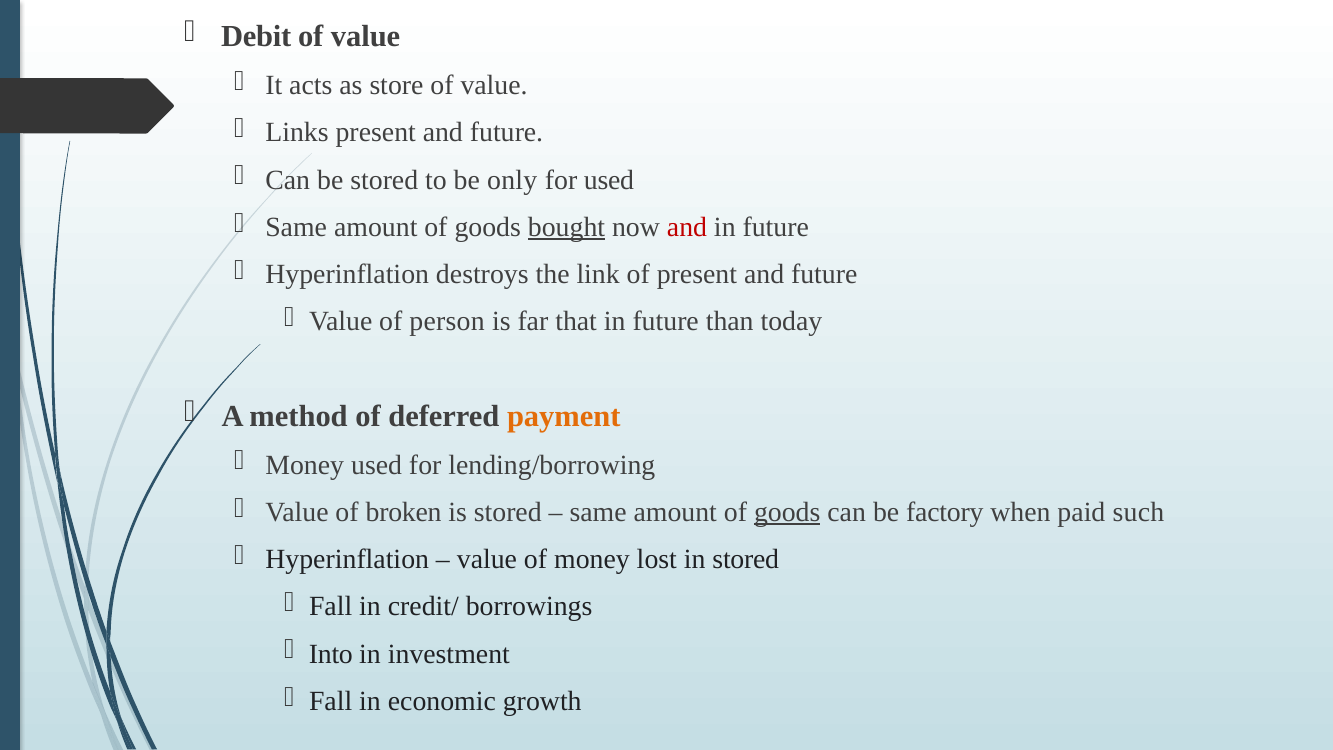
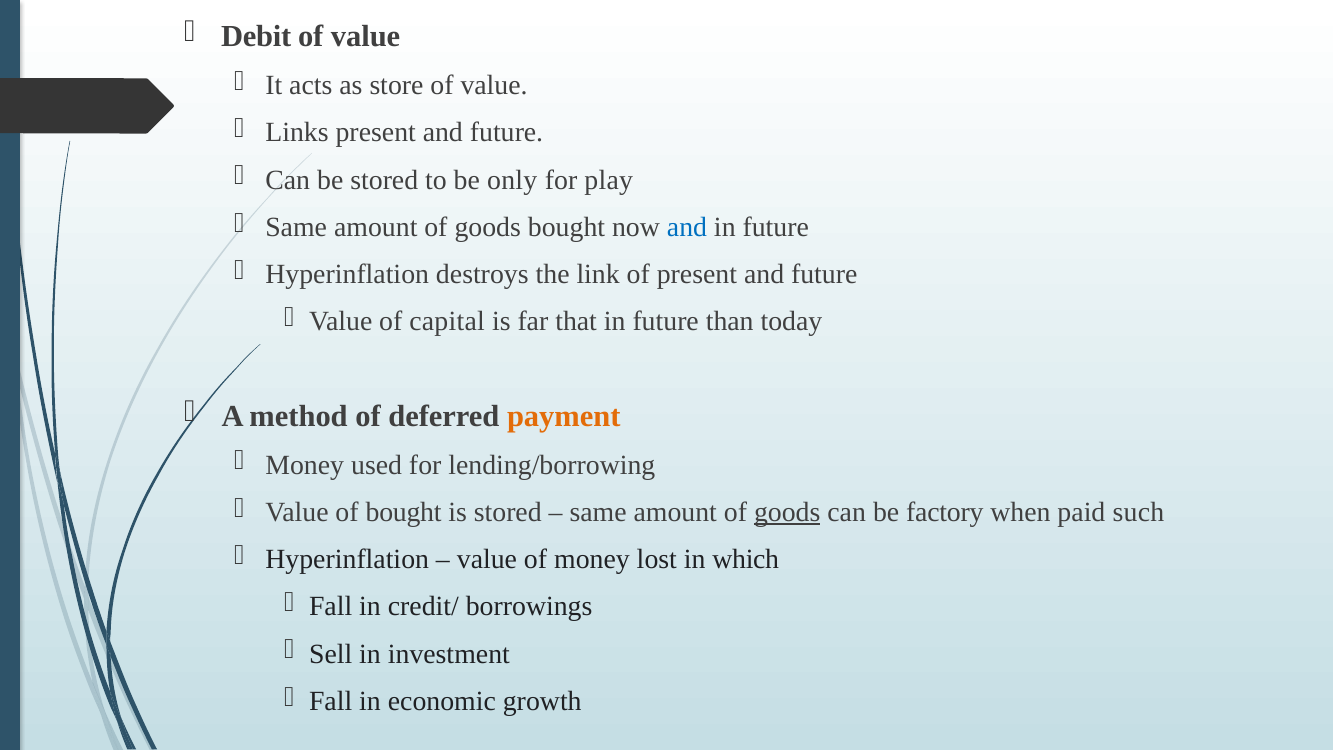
for used: used -> play
bought at (567, 227) underline: present -> none
and at (687, 227) colour: red -> blue
person: person -> capital
of broken: broken -> bought
in stored: stored -> which
Into: Into -> Sell
